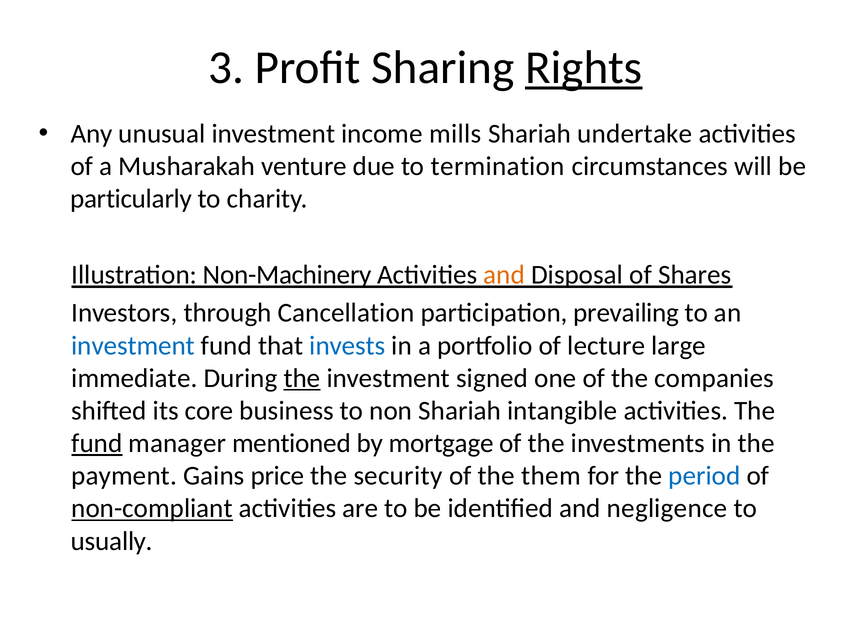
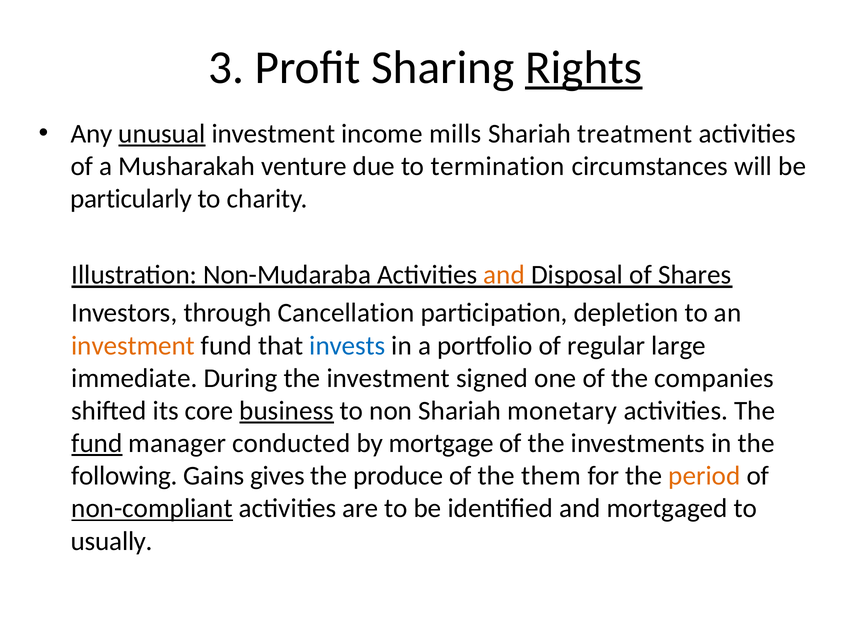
unusual underline: none -> present
undertake: undertake -> treatment
Non-Machinery: Non-Machinery -> Non-Mudaraba
prevailing: prevailing -> depletion
investment at (133, 346) colour: blue -> orange
lecture: lecture -> regular
the at (302, 378) underline: present -> none
business underline: none -> present
intangible: intangible -> monetary
mentioned: mentioned -> conducted
payment: payment -> following
price: price -> gives
security: security -> produce
period colour: blue -> orange
negligence: negligence -> mortgaged
